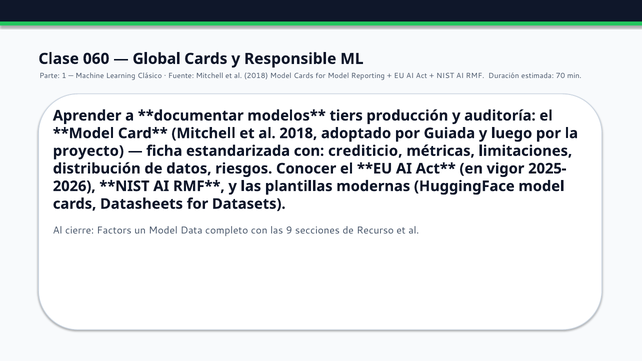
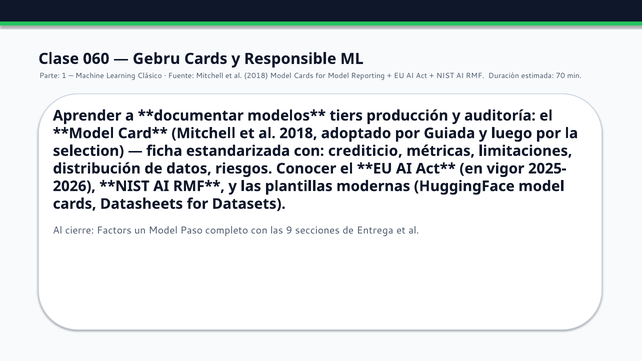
Global: Global -> Gebru
proyecto: proyecto -> selection
Data: Data -> Paso
Recurso: Recurso -> Entrega
